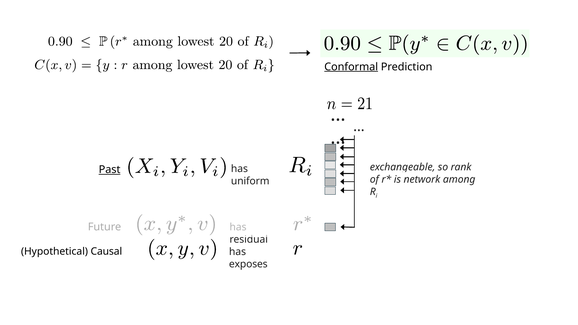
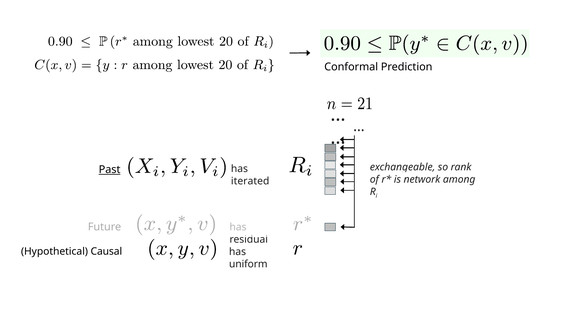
Conformal underline: present -> none
uniform: uniform -> iterated
exposes: exposes -> uniform
